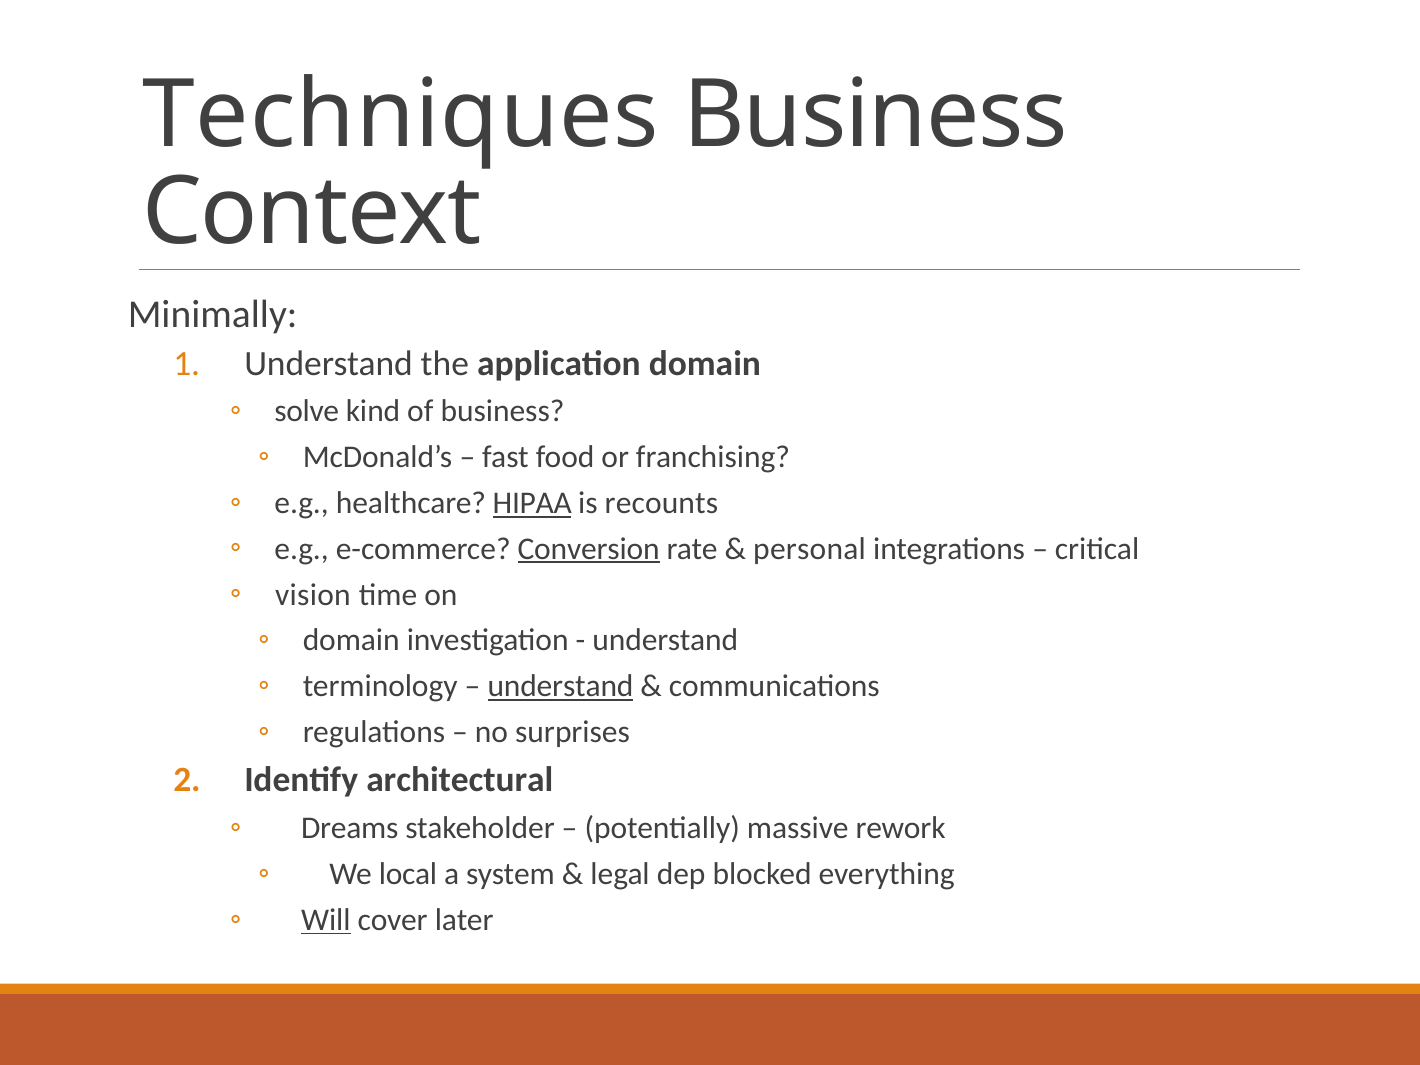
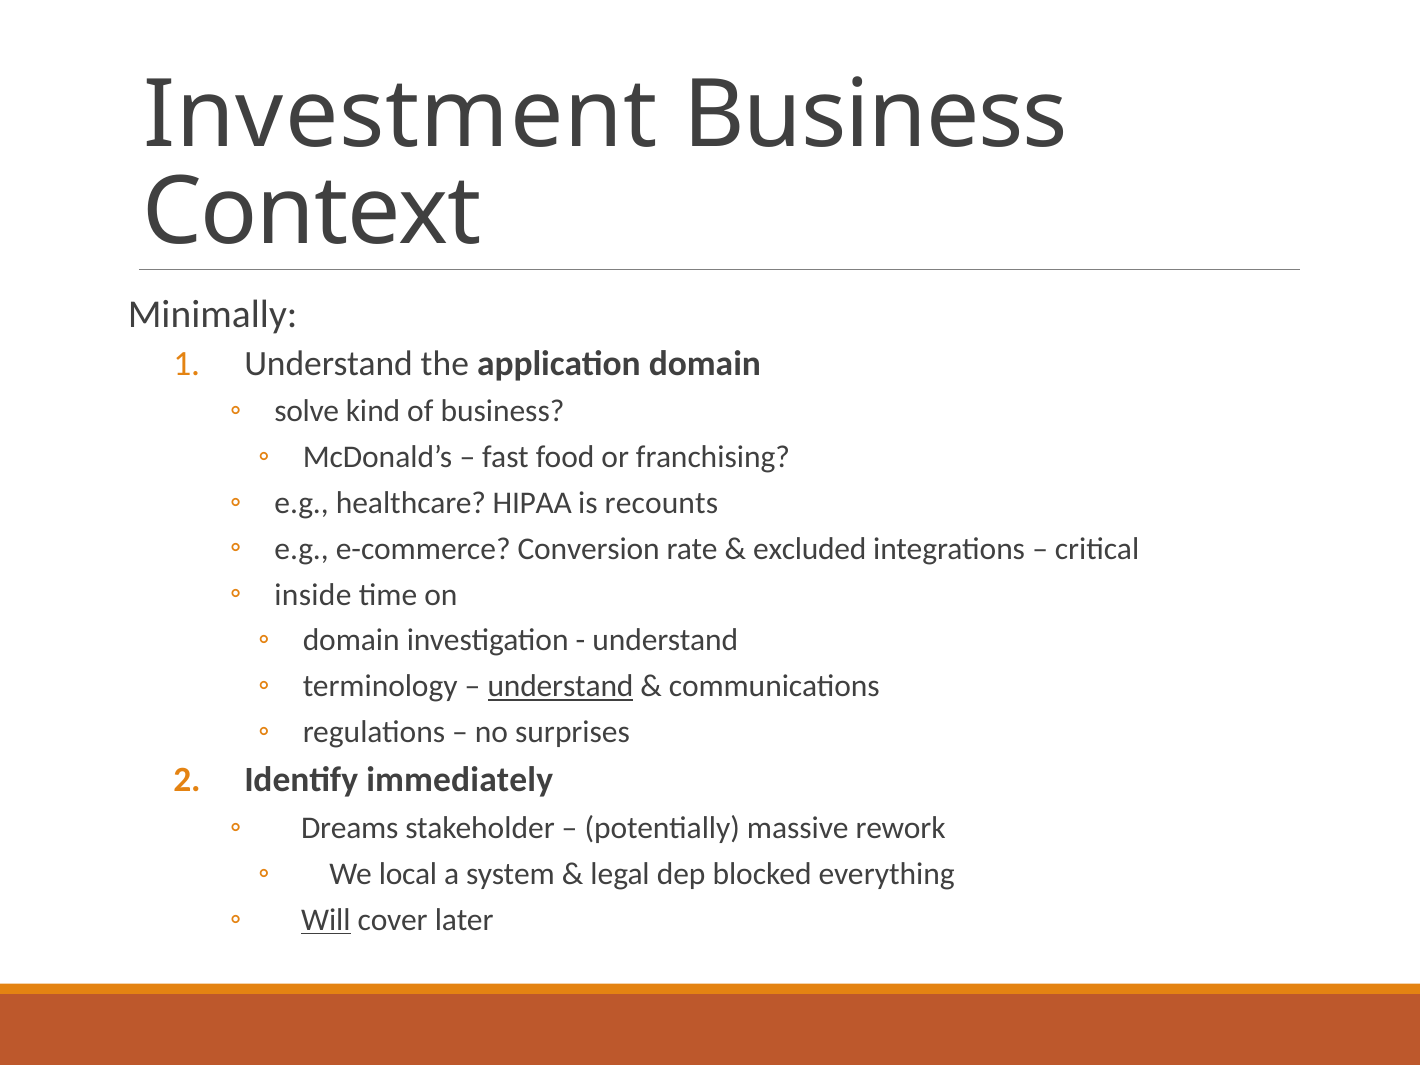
Techniques: Techniques -> Investment
HIPAA underline: present -> none
Conversion underline: present -> none
personal: personal -> excluded
vision: vision -> inside
architectural: architectural -> immediately
